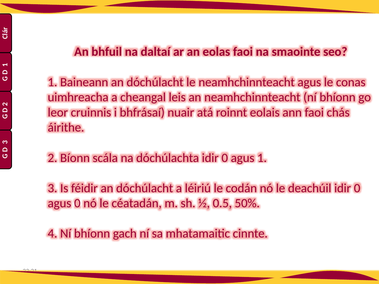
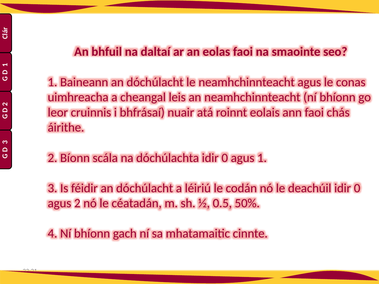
agus 0: 0 -> 2
